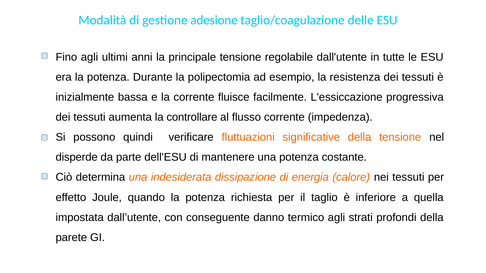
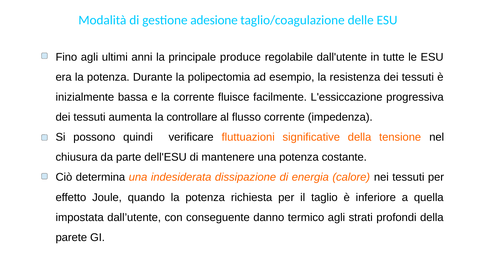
principale tensione: tensione -> produce
disperde: disperde -> chiusura
